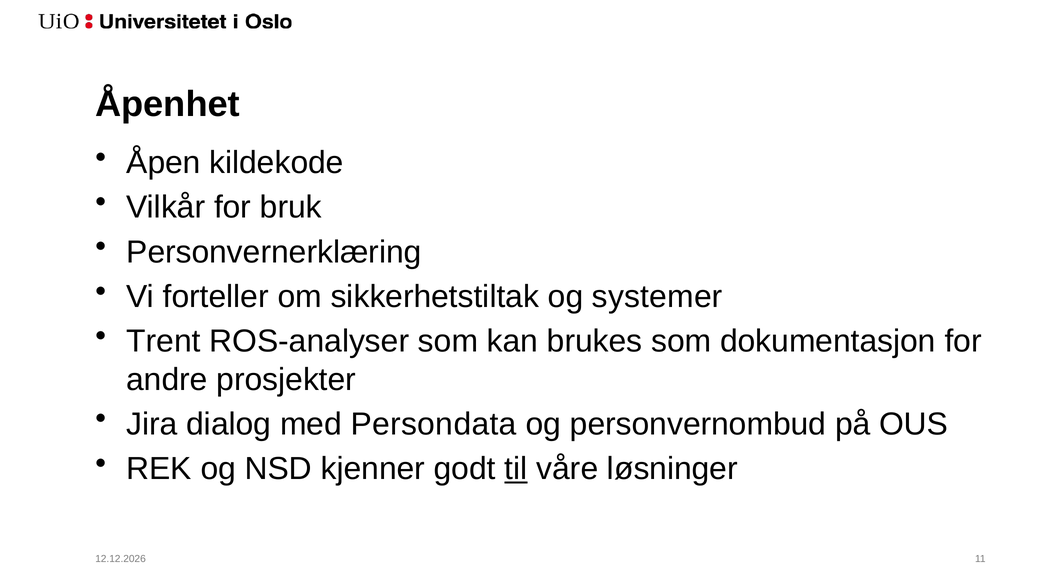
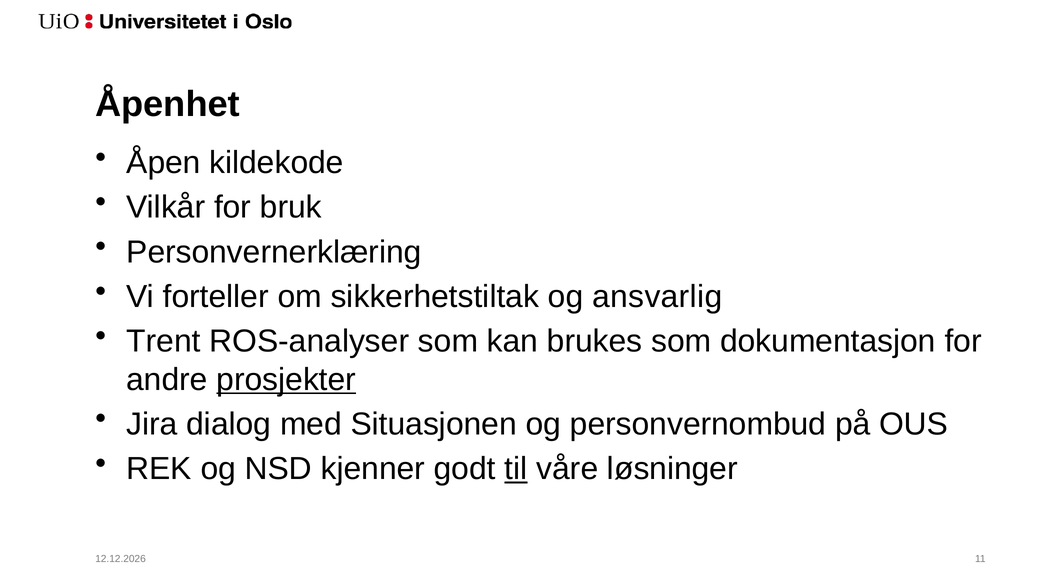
systemer: systemer -> ansvarlig
prosjekter underline: none -> present
Persondata: Persondata -> Situasjonen
